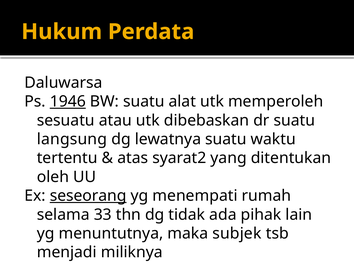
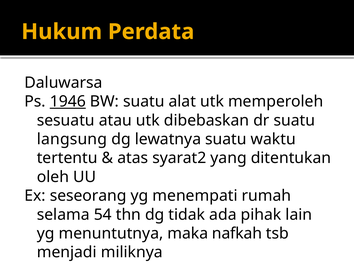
seseorang underline: present -> none
33: 33 -> 54
subjek: subjek -> nafkah
